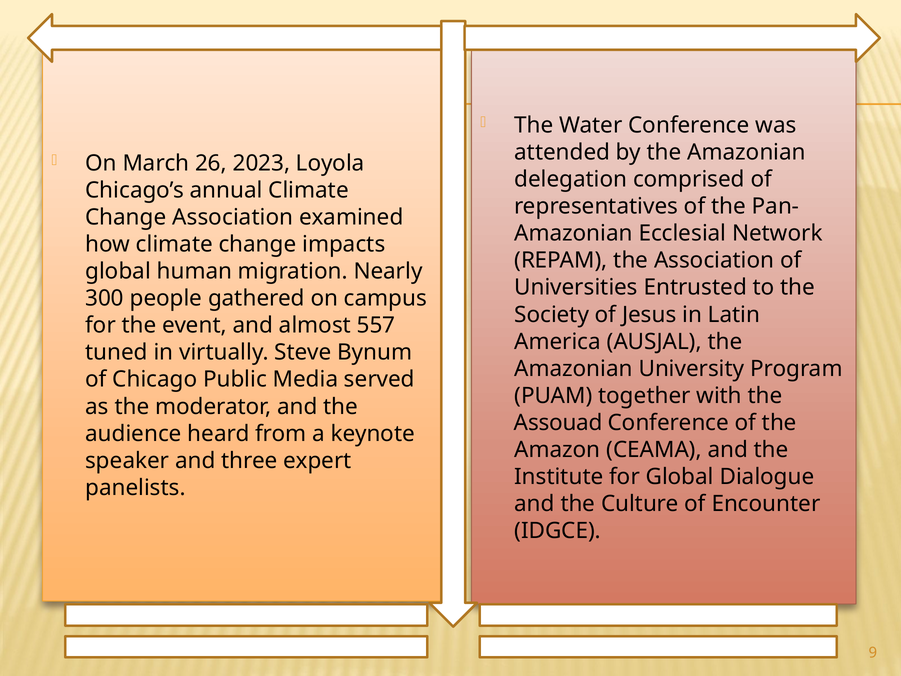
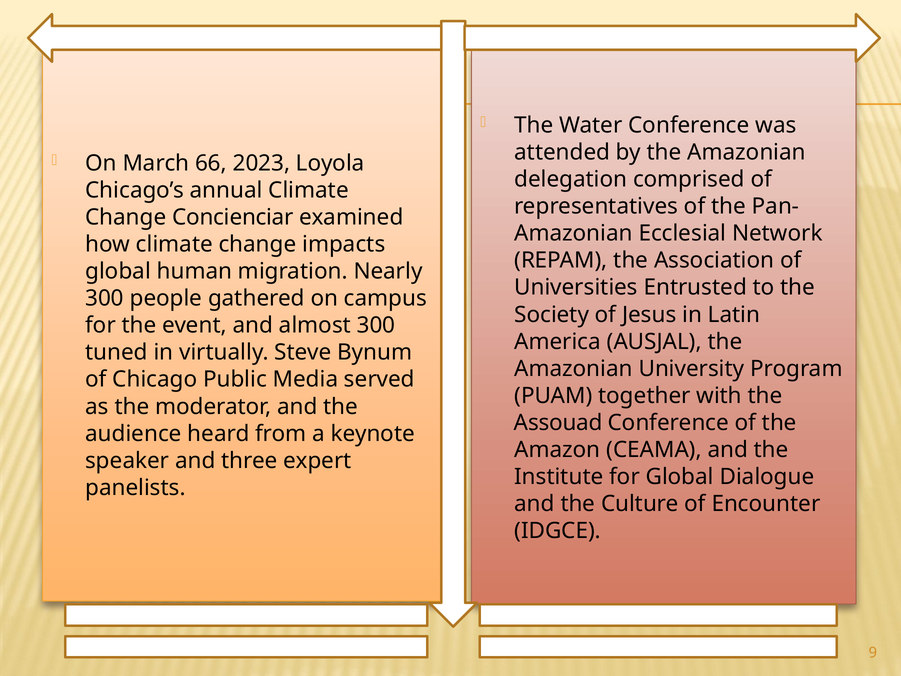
26: 26 -> 66
Change Association: Association -> Concienciar
almost 557: 557 -> 300
